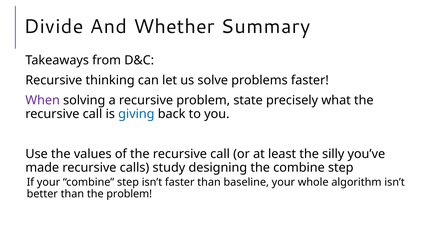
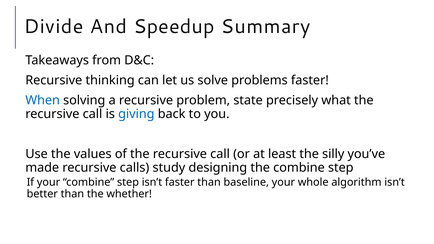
Whether: Whether -> Speedup
When colour: purple -> blue
the problem: problem -> whether
